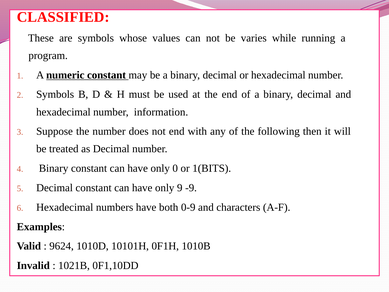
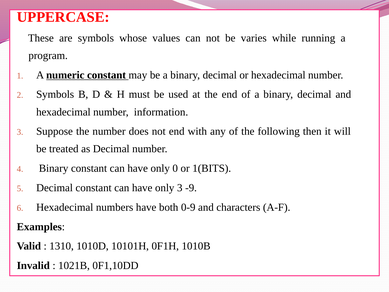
CLASSIFIED: CLASSIFIED -> UPPERCASE
only 9: 9 -> 3
9624: 9624 -> 1310
